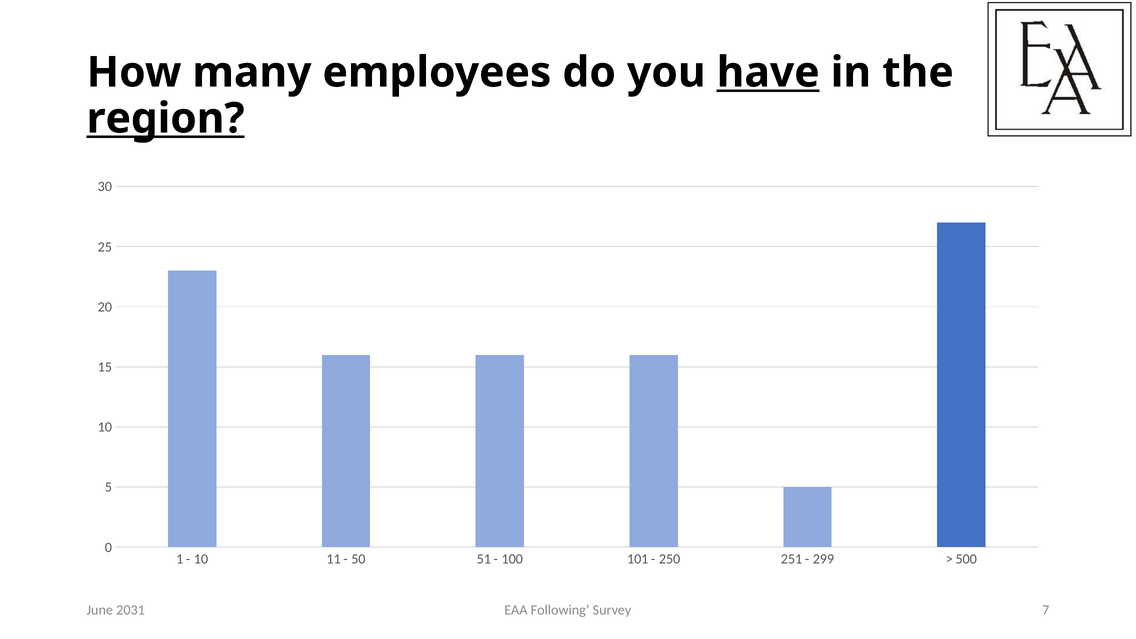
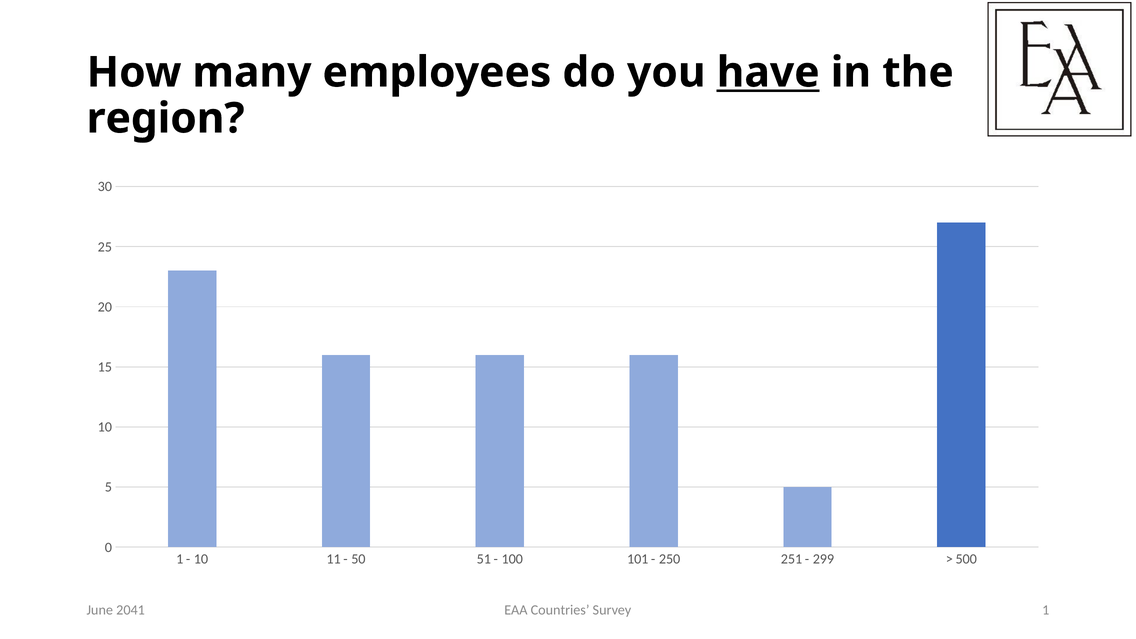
region underline: present -> none
Following: Following -> Countries
Survey 7: 7 -> 1
2031: 2031 -> 2041
